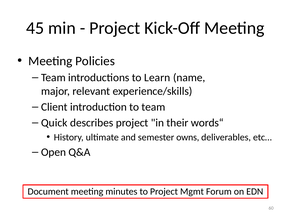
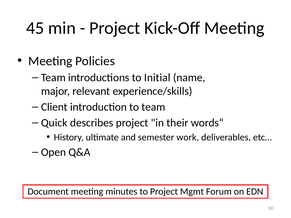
Learn: Learn -> Initial
owns: owns -> work
